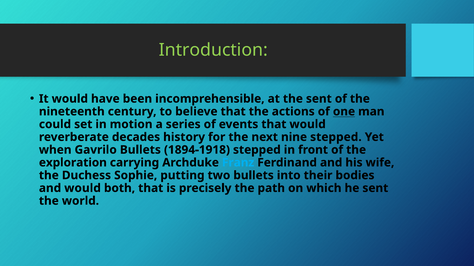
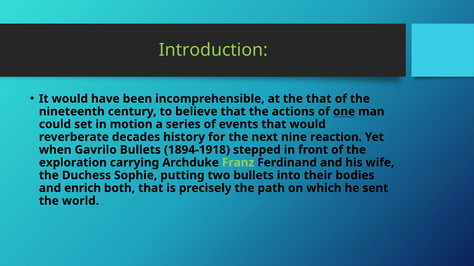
the sent: sent -> that
nine stepped: stepped -> reaction
Franz colour: light blue -> light green
and would: would -> enrich
